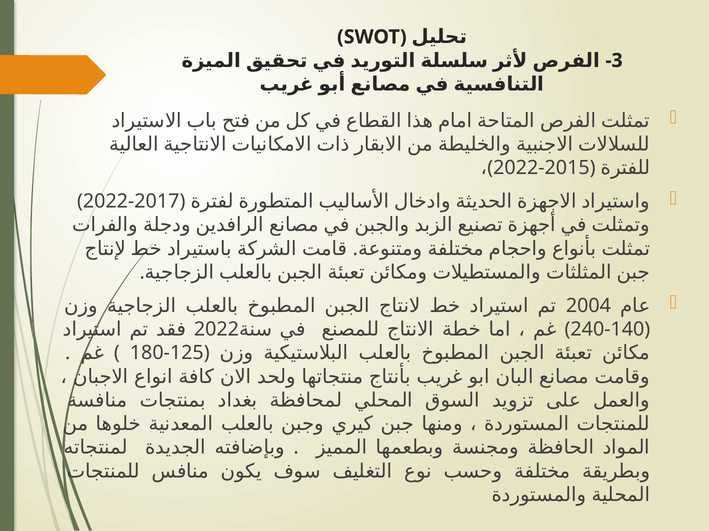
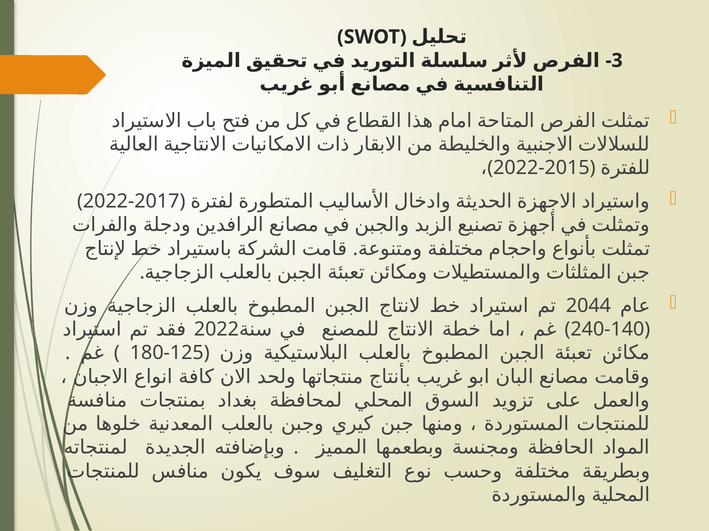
2004: 2004 -> 2044
